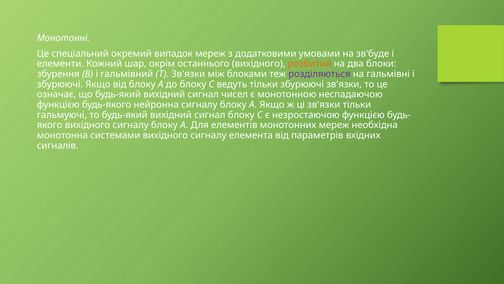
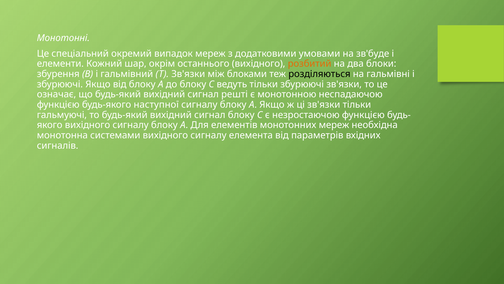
розділяються colour: purple -> black
чисел: чисел -> решті
нейронна: нейронна -> наступної
